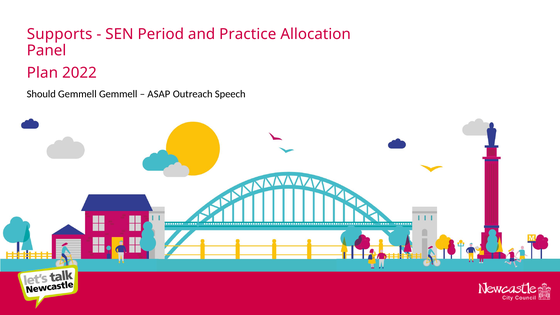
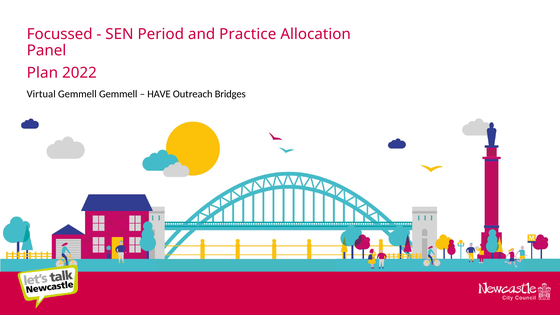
Supports: Supports -> Focussed
Should: Should -> Virtual
ASAP: ASAP -> HAVE
Speech: Speech -> Bridges
